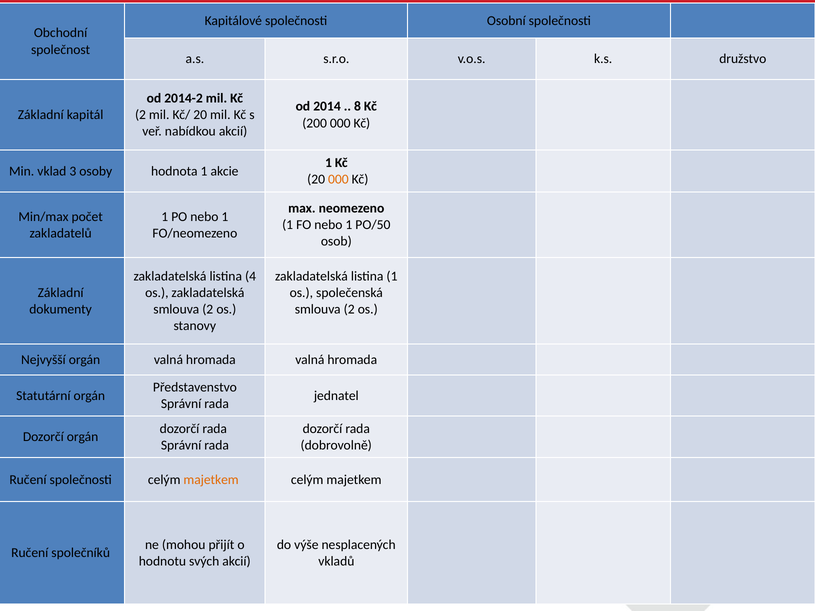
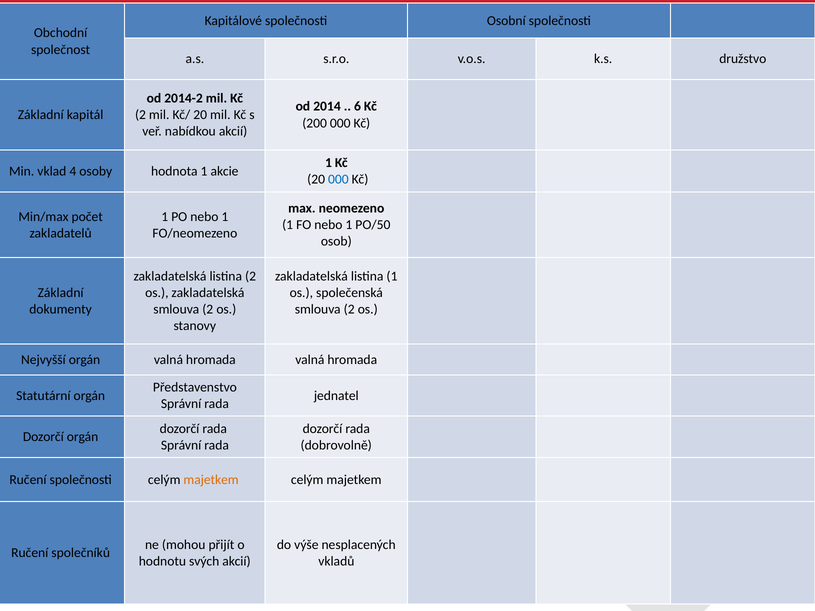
8: 8 -> 6
3: 3 -> 4
000 at (338, 179) colour: orange -> blue
listina 4: 4 -> 2
